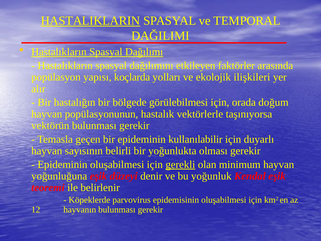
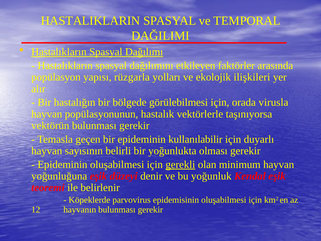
HASTALIKLARIN underline: present -> none
koçlarda: koçlarda -> rüzgarla
doğum: doğum -> virusla
